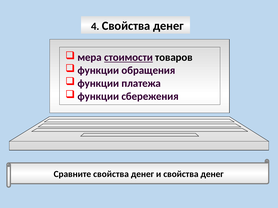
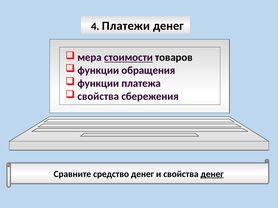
4 Свойства: Свойства -> Платежи
функции at (98, 96): функции -> свойства
Сравните свойства: свойства -> средство
денег at (212, 174) underline: none -> present
